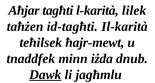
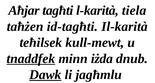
lilek: lilek -> tiela
ħajr-mewt: ħajr-mewt -> kull-mewt
tnaddfek underline: none -> present
